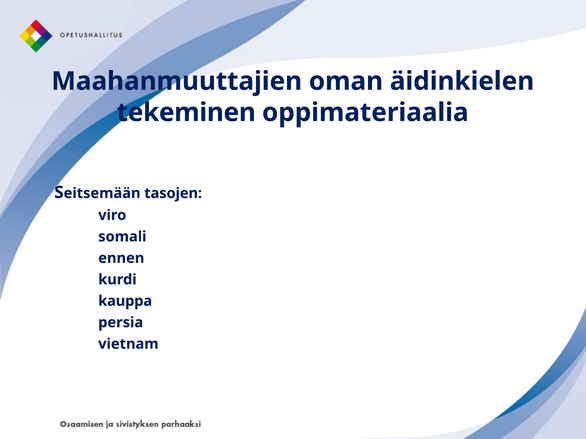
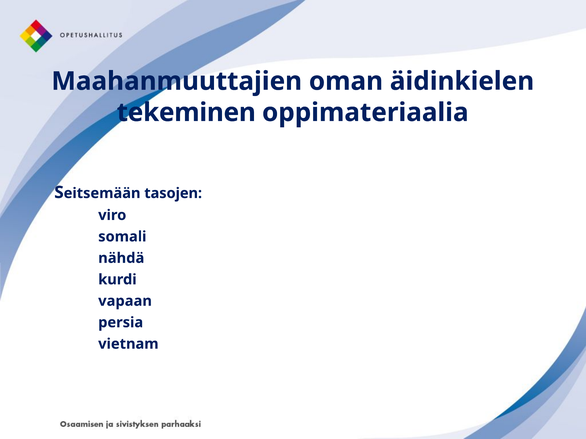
ennen: ennen -> nähdä
kauppa: kauppa -> vapaan
